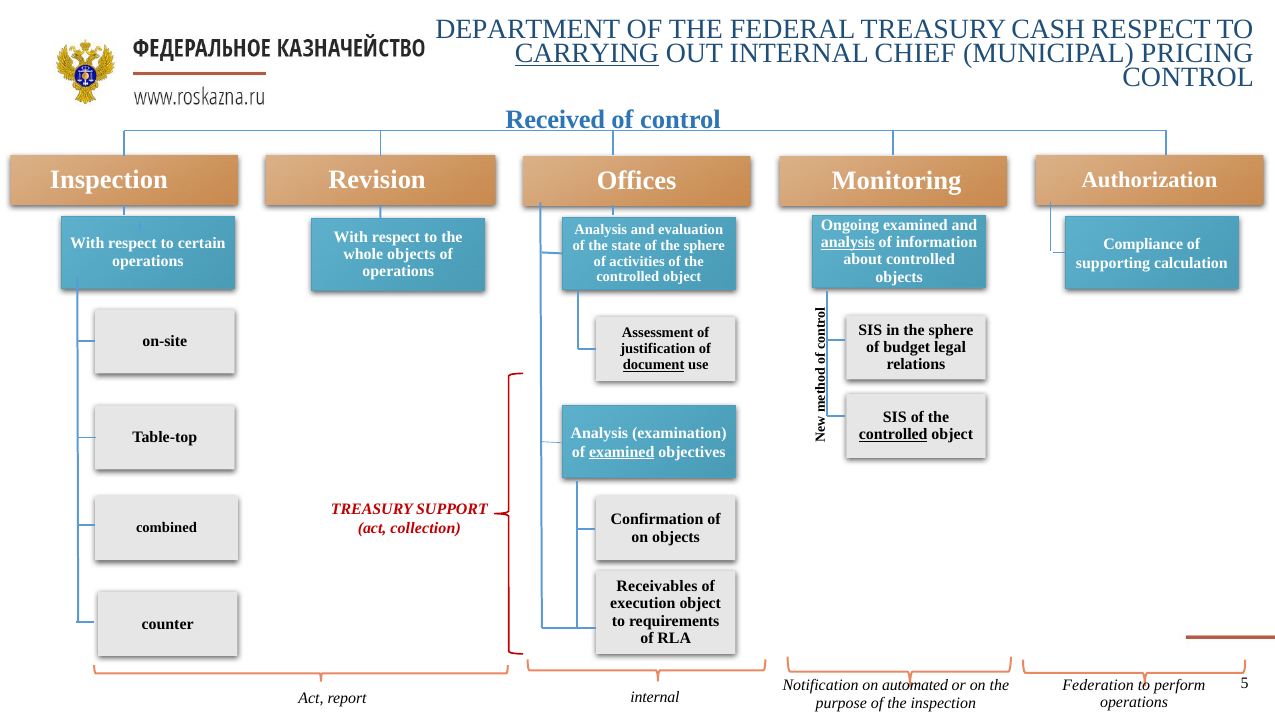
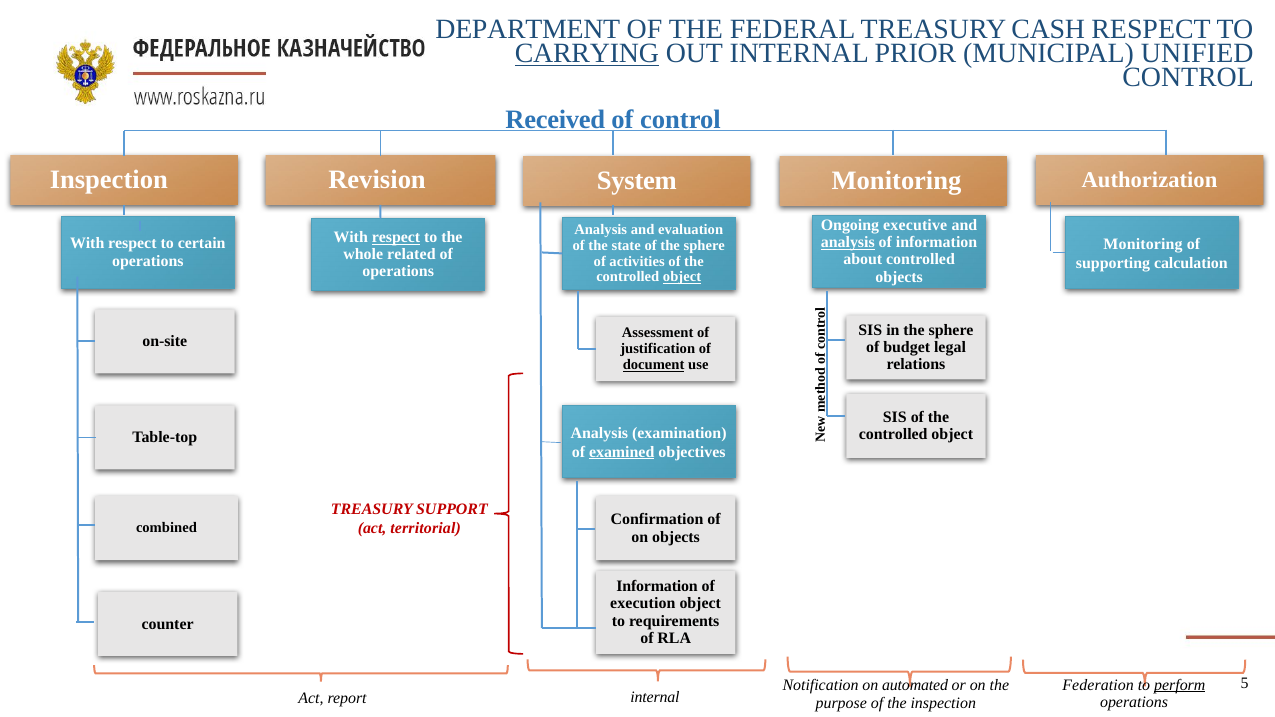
CHIEF: CHIEF -> PRIOR
PRICING: PRICING -> UNIFIED
Offices: Offices -> System
Ongoing examined: examined -> executive
respect at (396, 237) underline: none -> present
Compliance at (1143, 244): Compliance -> Monitoring
whole objects: objects -> related
object at (682, 277) underline: none -> present
controlled at (893, 434) underline: present -> none
collection: collection -> territorial
Receivables at (657, 587): Receivables -> Information
perform underline: none -> present
